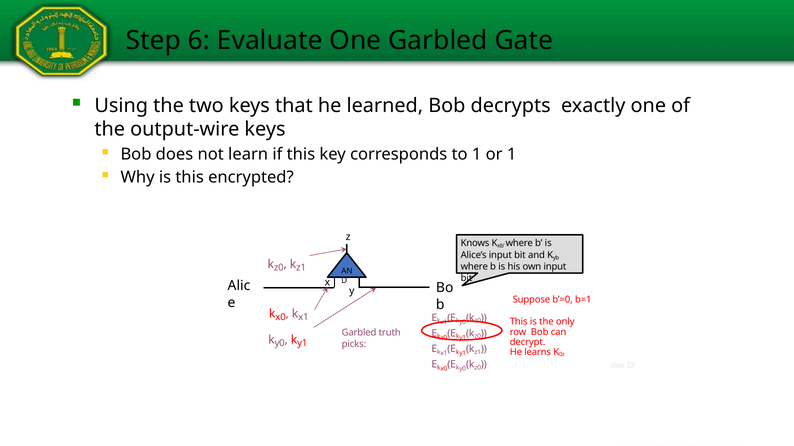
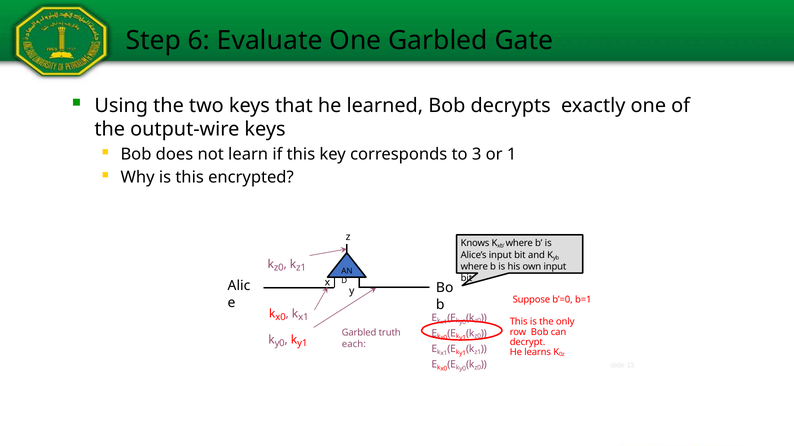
to 1: 1 -> 3
picks: picks -> each
